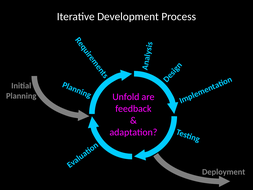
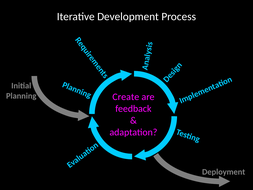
Unfold: Unfold -> Create
